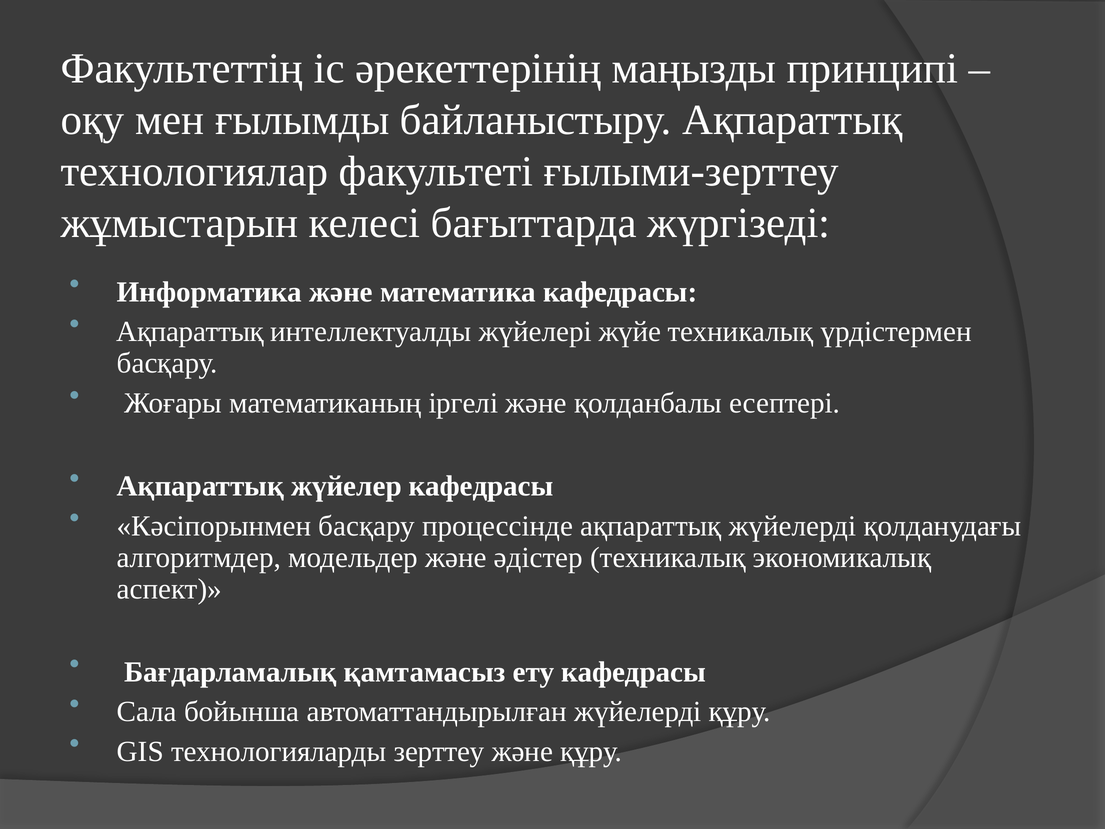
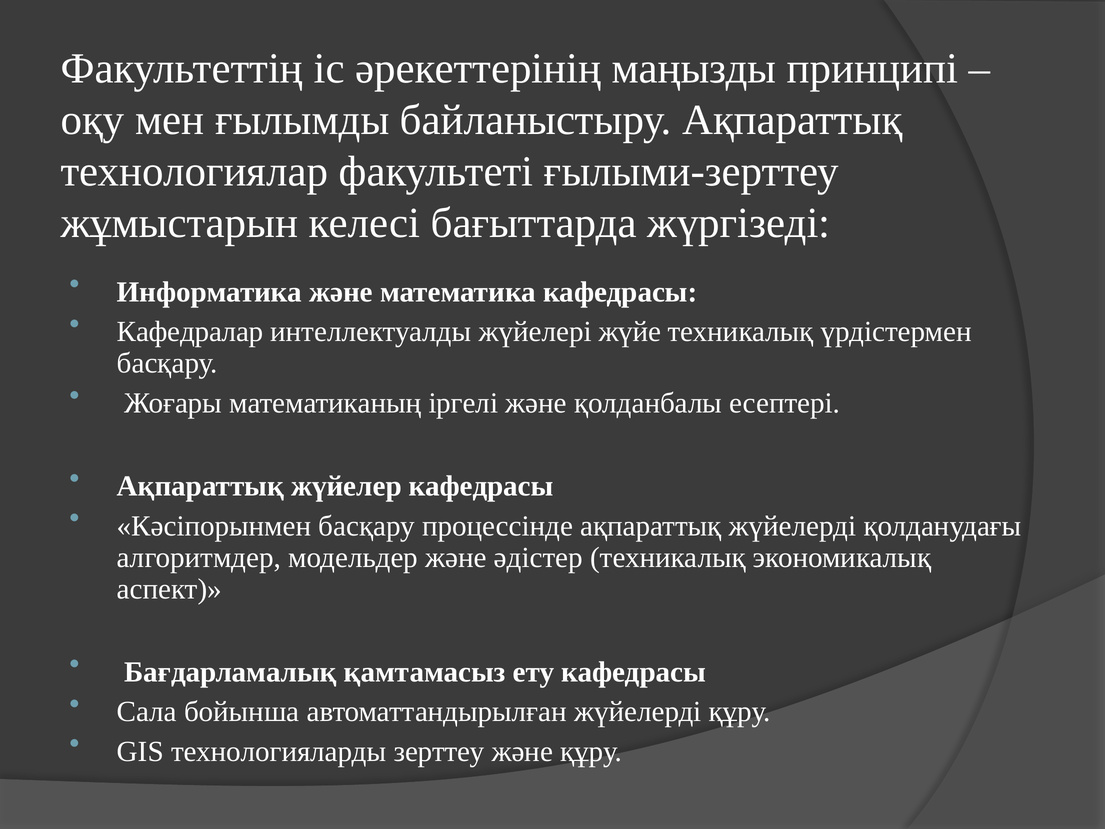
Ақпараттық at (190, 332): Ақпараттық -> Кафедралар
